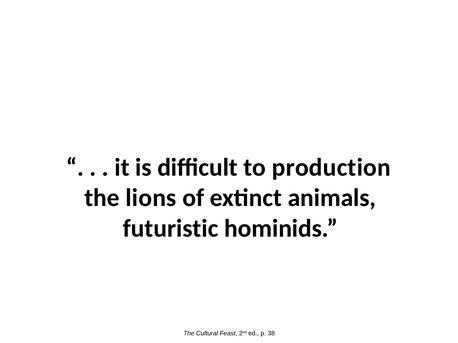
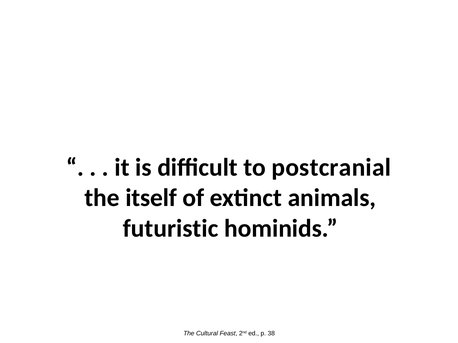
production: production -> postcranial
lions: lions -> itself
